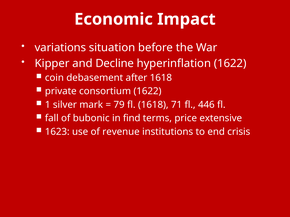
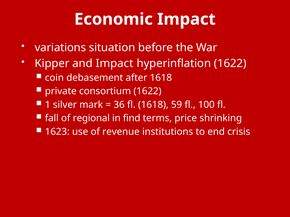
and Decline: Decline -> Impact
79: 79 -> 36
71: 71 -> 59
446: 446 -> 100
bubonic: bubonic -> regional
extensive: extensive -> shrinking
